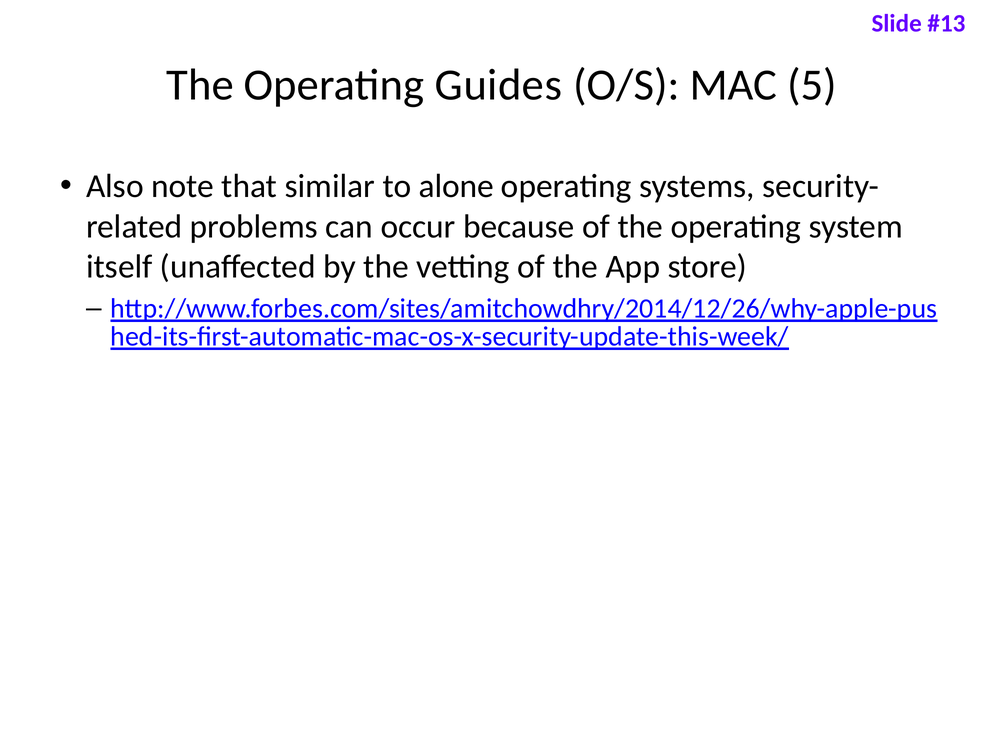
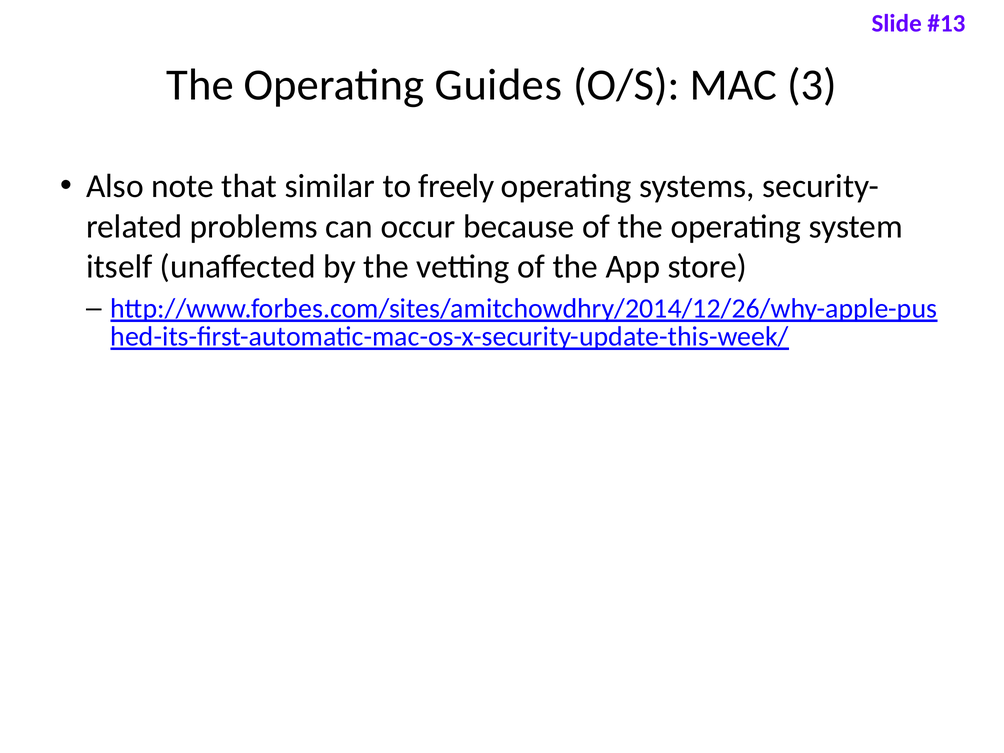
5: 5 -> 3
alone: alone -> freely
